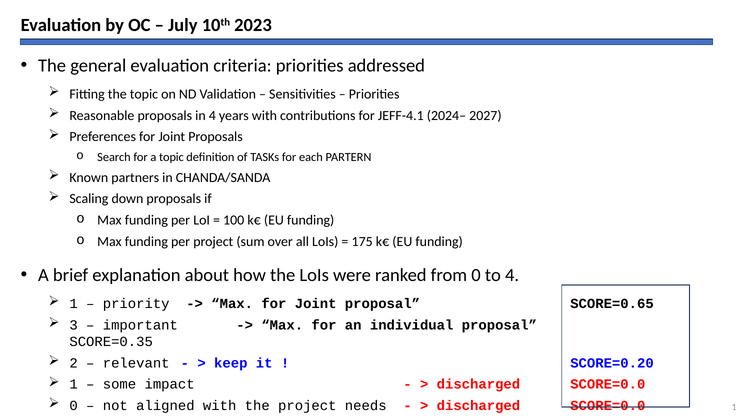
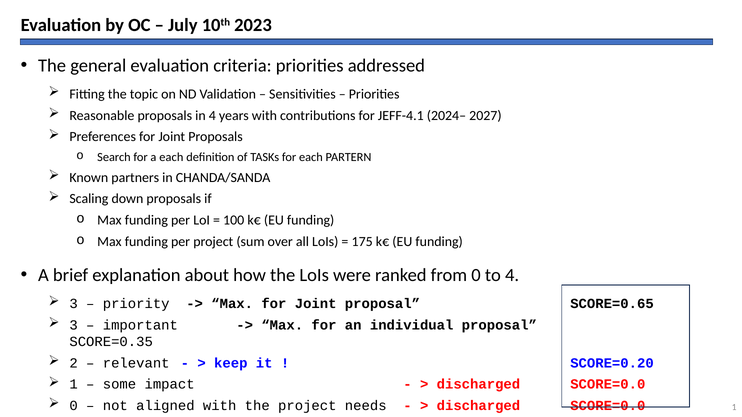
a topic: topic -> each
1 at (74, 304): 1 -> 3
